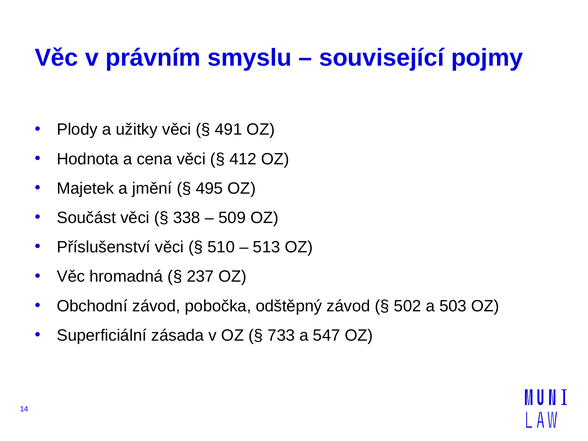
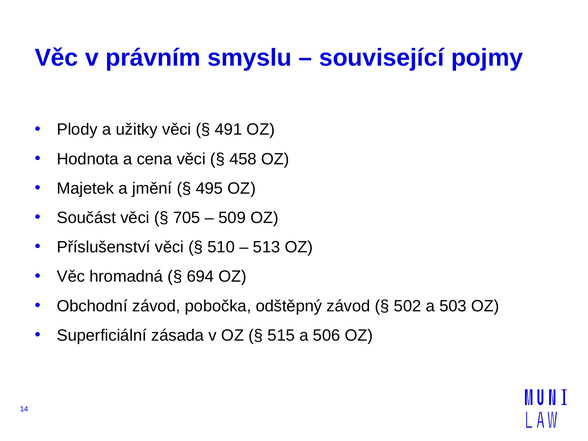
412: 412 -> 458
338: 338 -> 705
237: 237 -> 694
733: 733 -> 515
547: 547 -> 506
